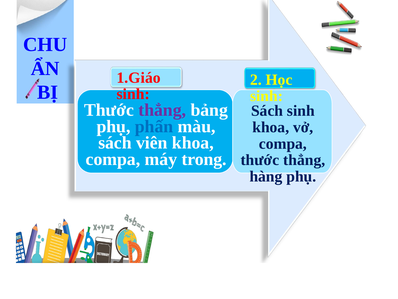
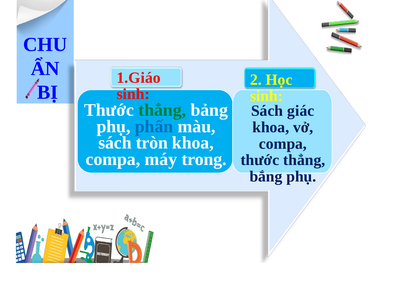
thẳng at (162, 110) colour: purple -> green
Sách sinh: sinh -> giác
viên: viên -> tròn
hàng: hàng -> bắng
